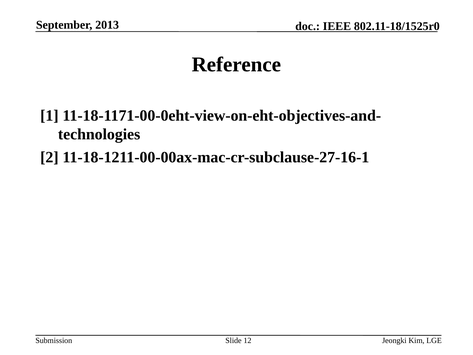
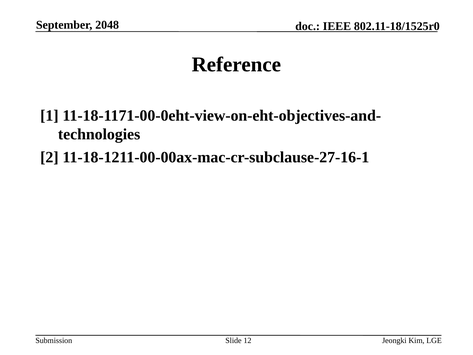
2013: 2013 -> 2048
